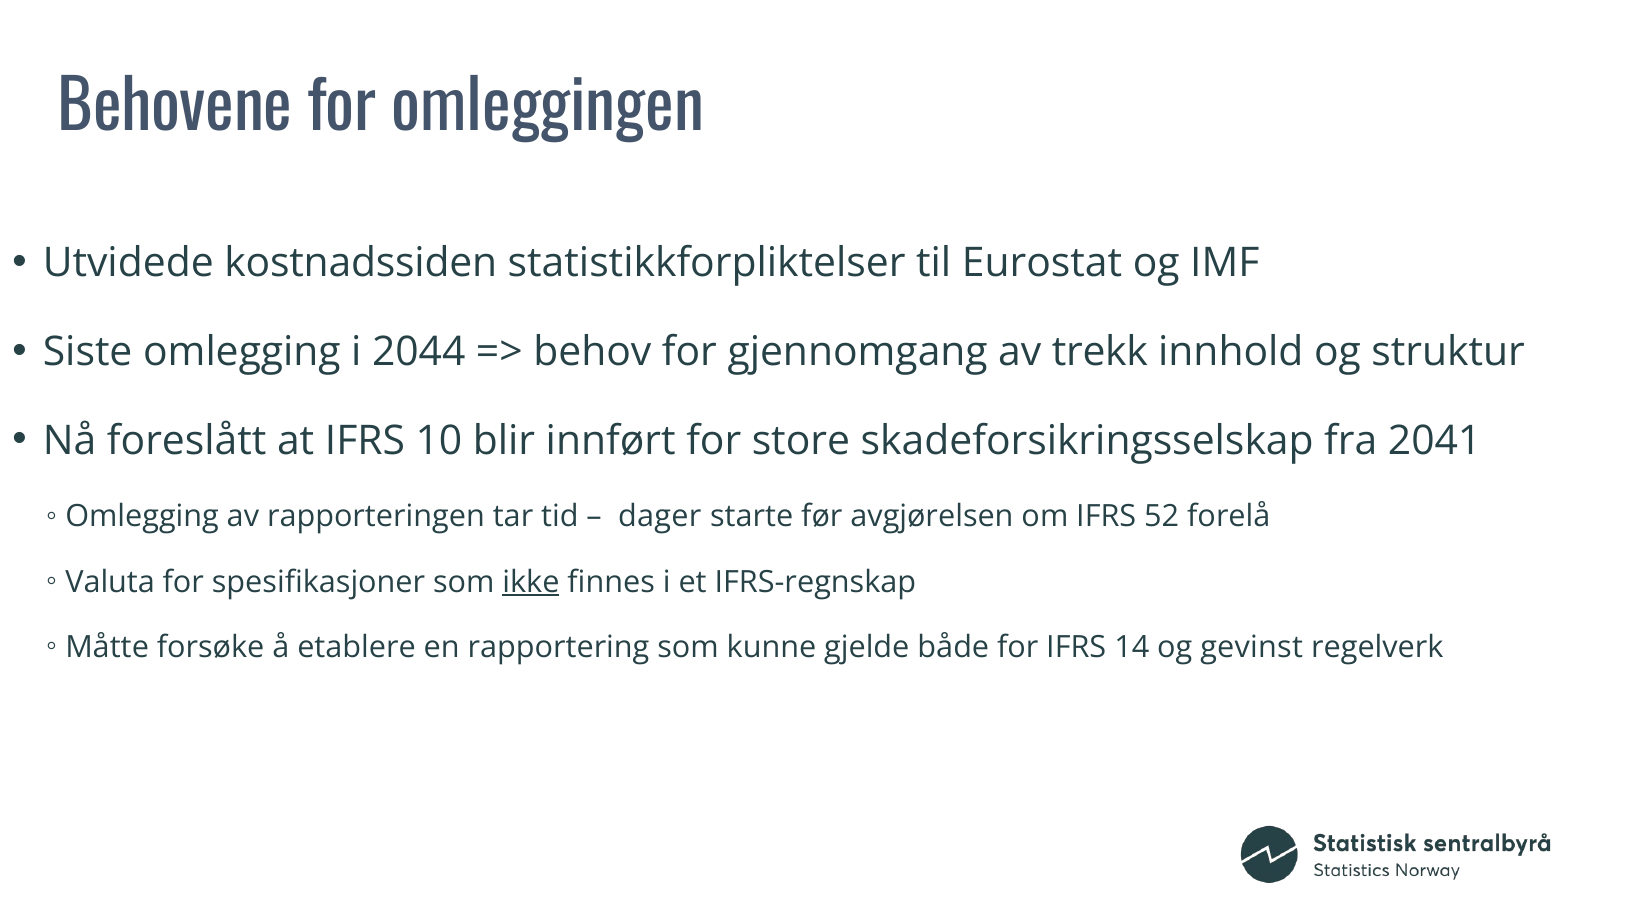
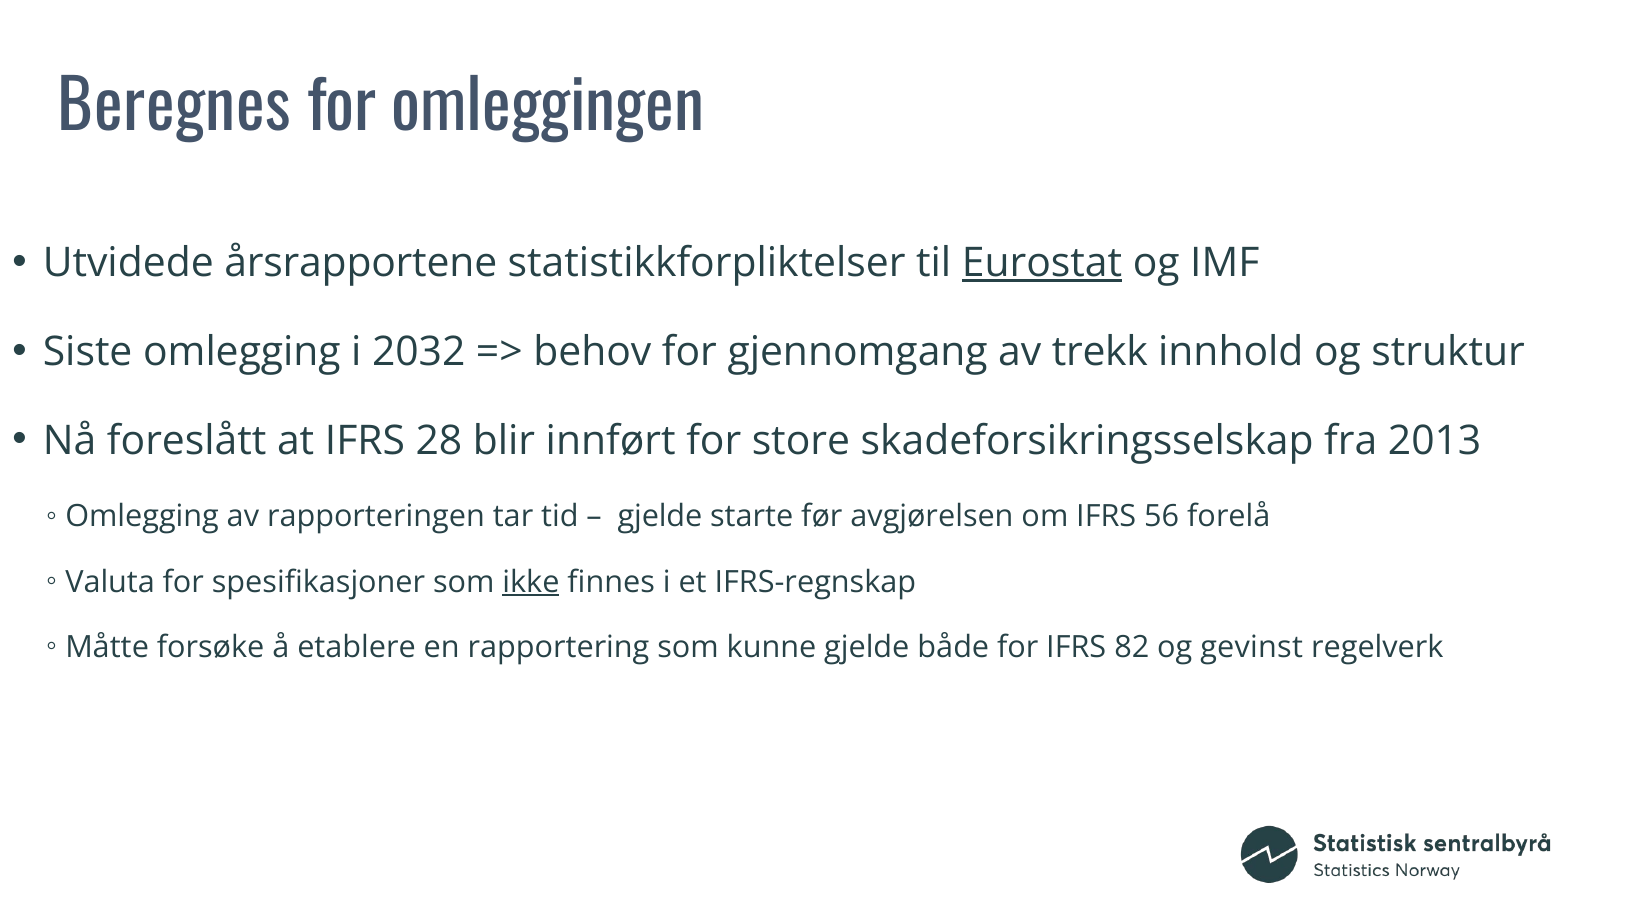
Behovene: Behovene -> Beregnes
kostnadssiden: kostnadssiden -> årsrapportene
Eurostat underline: none -> present
2044: 2044 -> 2032
10: 10 -> 28
2041: 2041 -> 2013
dager at (660, 517): dager -> gjelde
52: 52 -> 56
14: 14 -> 82
